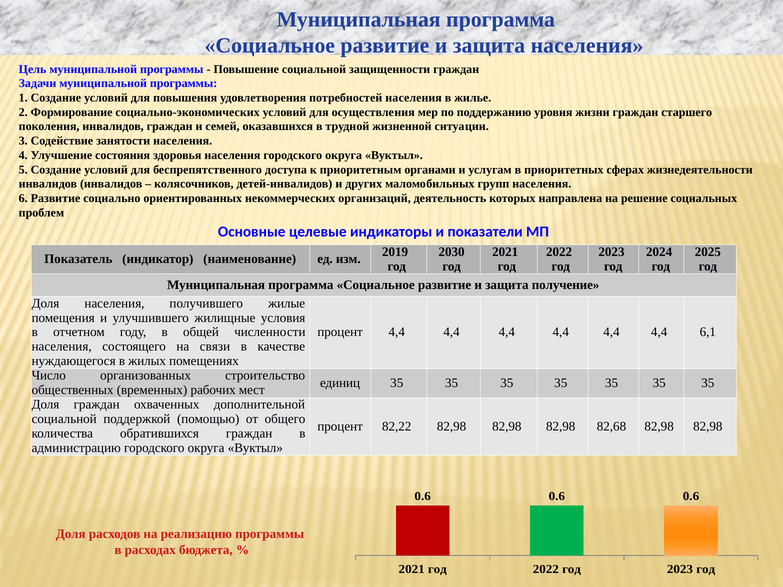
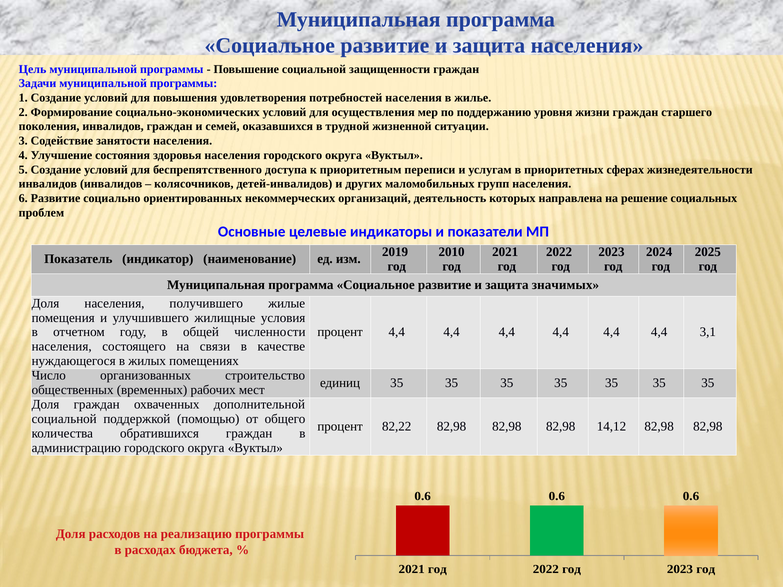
органами: органами -> переписи
2030: 2030 -> 2010
получение: получение -> значимых
6,1: 6,1 -> 3,1
82,68: 82,68 -> 14,12
